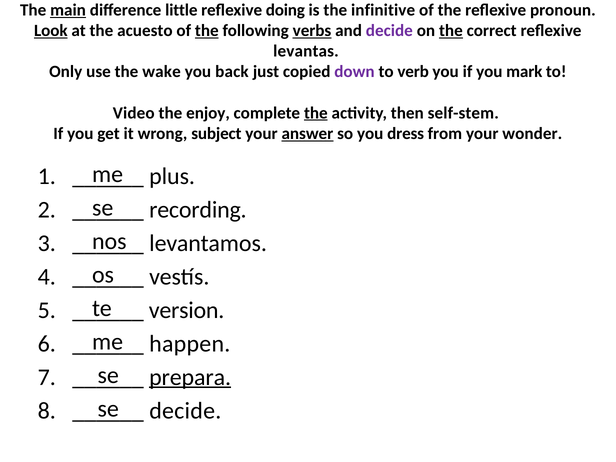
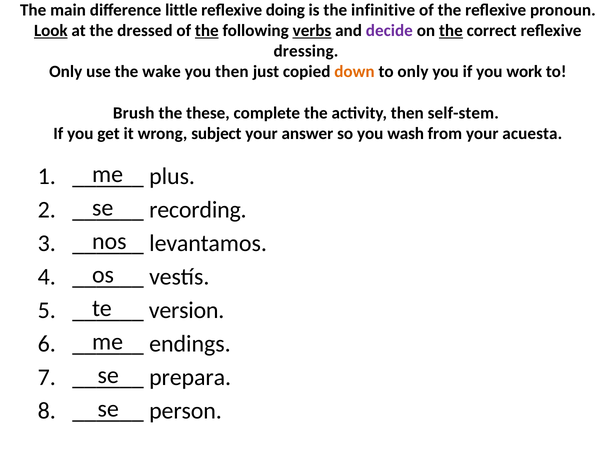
main underline: present -> none
acuesto: acuesto -> dressed
levantas: levantas -> dressing
you back: back -> then
down colour: purple -> orange
to verb: verb -> only
mark: mark -> work
Video: Video -> Brush
enjoy: enjoy -> these
the at (316, 113) underline: present -> none
answer underline: present -> none
dress: dress -> wash
wonder: wonder -> acuesta
happen: happen -> endings
prepara underline: present -> none
decide at (185, 411): decide -> person
